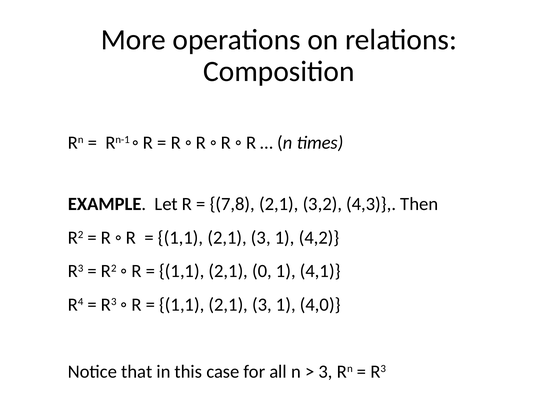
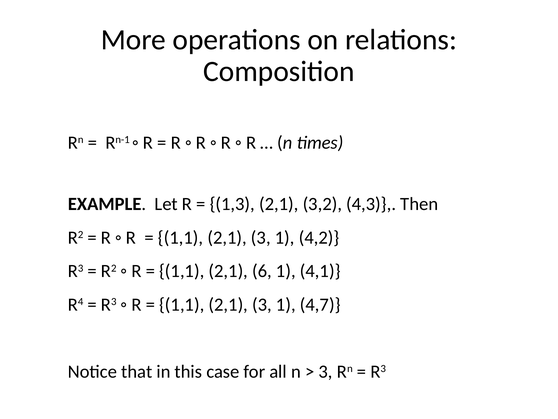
7,8: 7,8 -> 1,3
0: 0 -> 6
4,0: 4,0 -> 4,7
